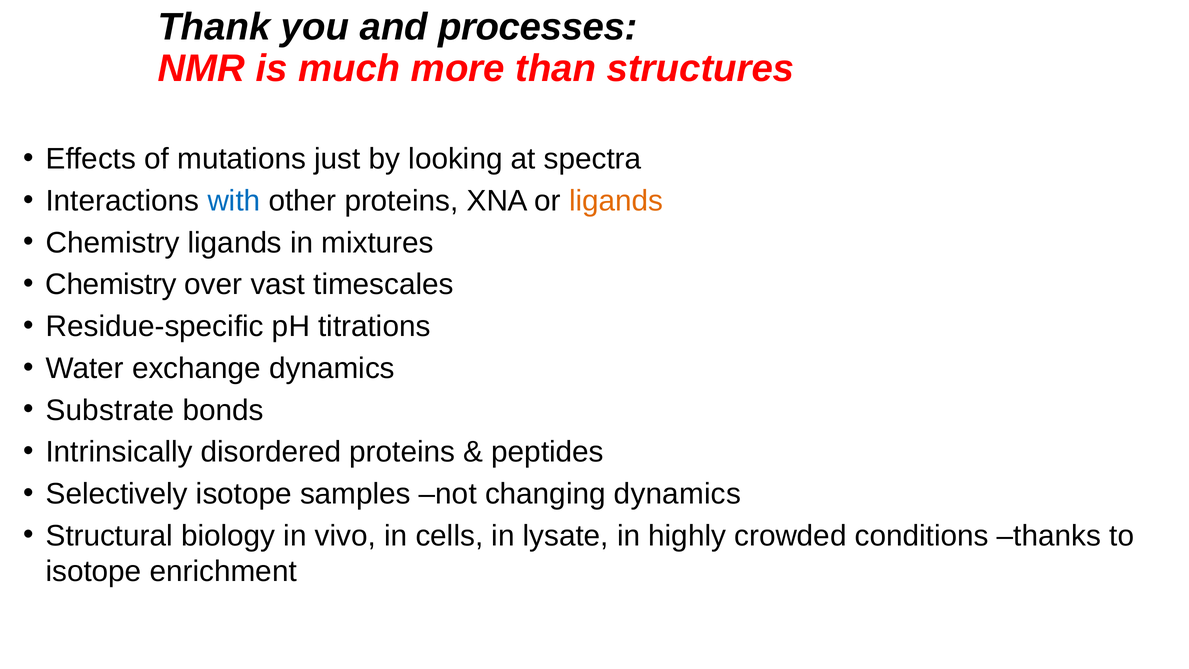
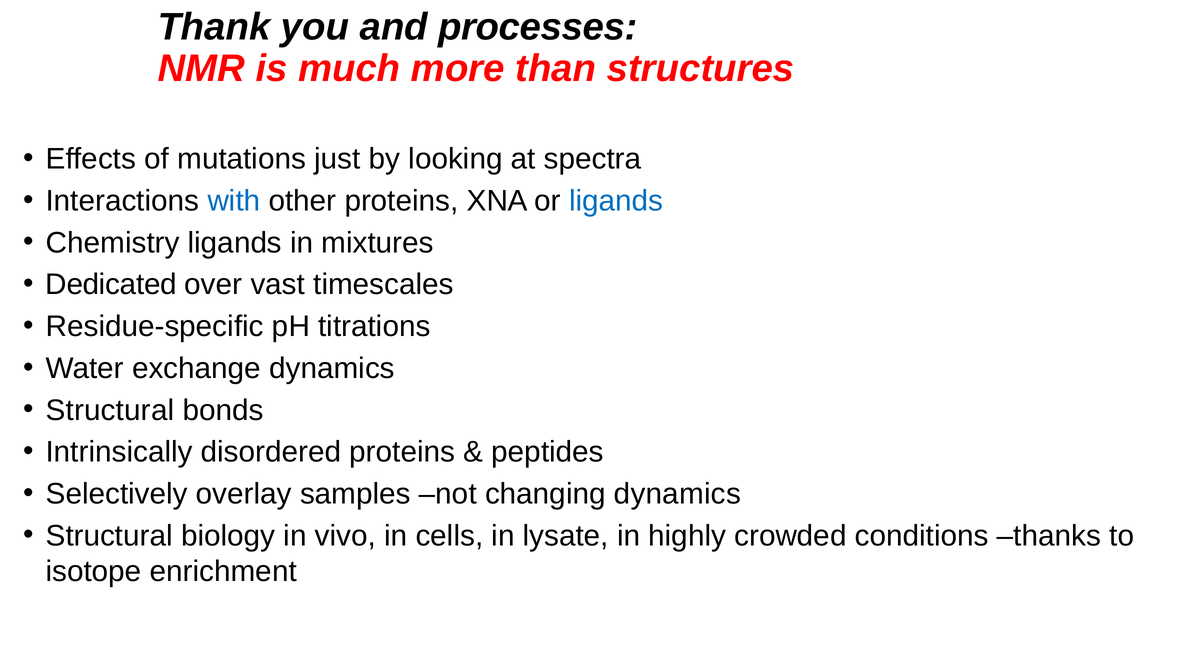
ligands at (616, 201) colour: orange -> blue
Chemistry at (111, 285): Chemistry -> Dedicated
Substrate at (110, 410): Substrate -> Structural
Selectively isotope: isotope -> overlay
